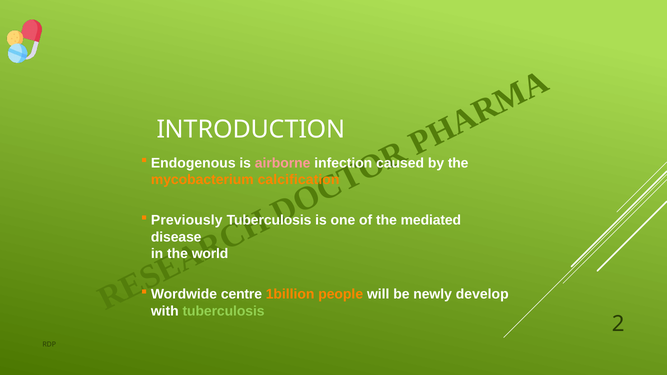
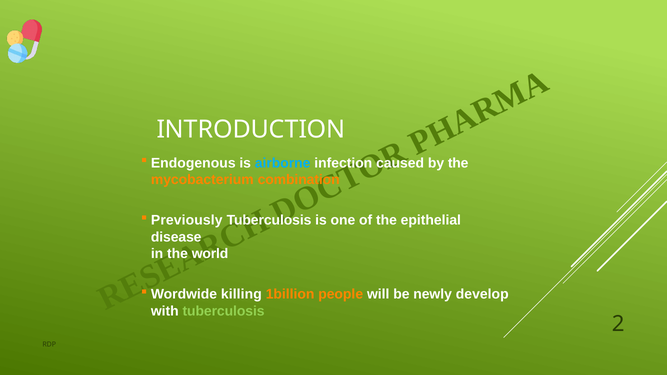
airborne colour: pink -> light blue
calcification: calcification -> combination
mediated: mediated -> epithelial
centre: centre -> killing
